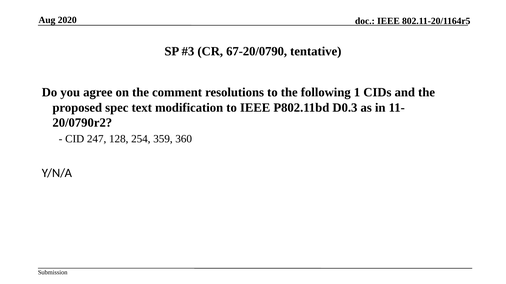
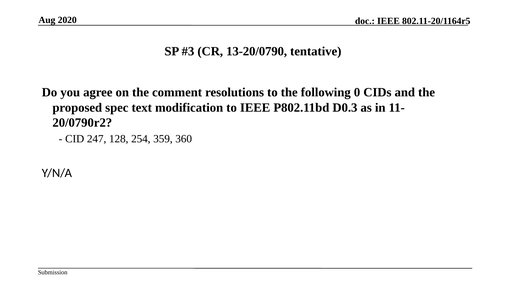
67-20/0790: 67-20/0790 -> 13-20/0790
1: 1 -> 0
